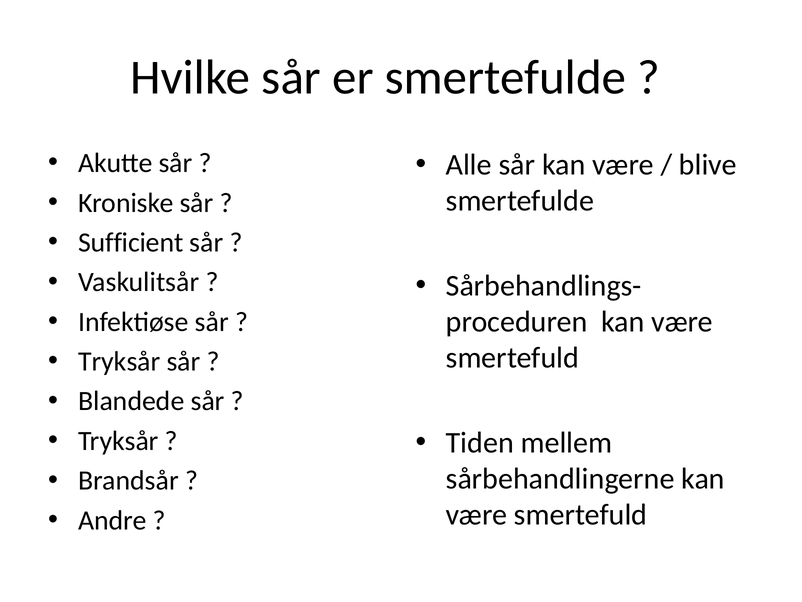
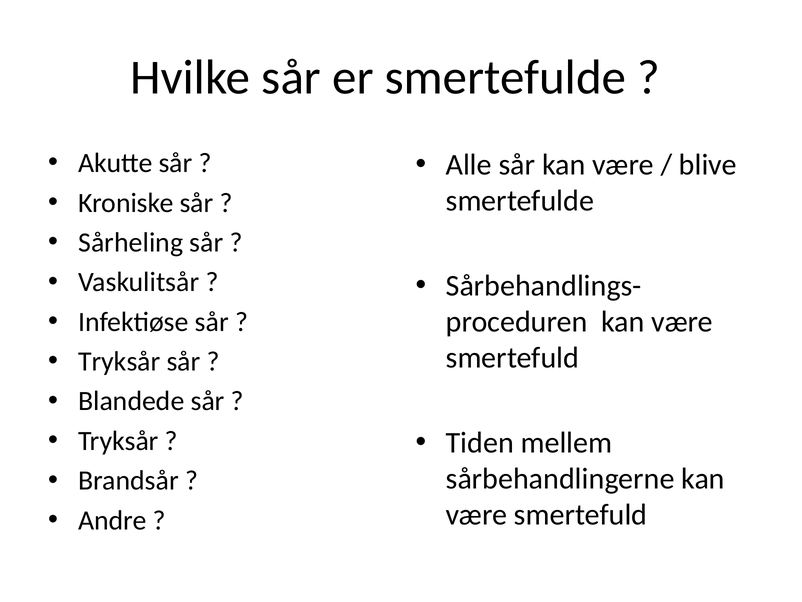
Sufficient: Sufficient -> Sårheling
